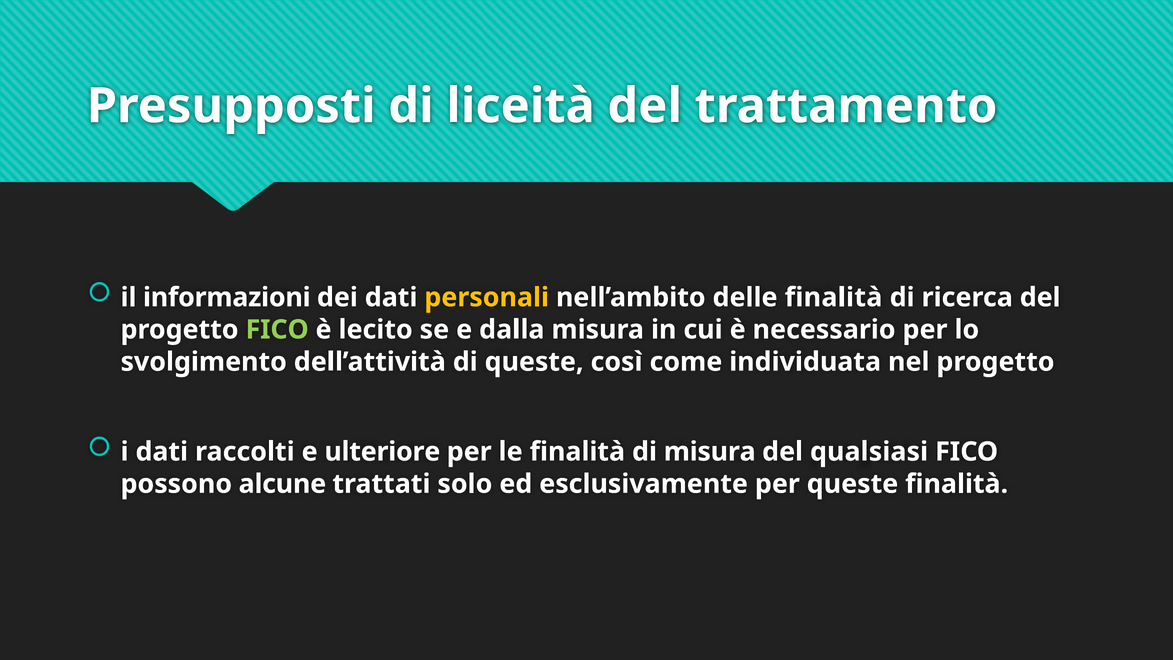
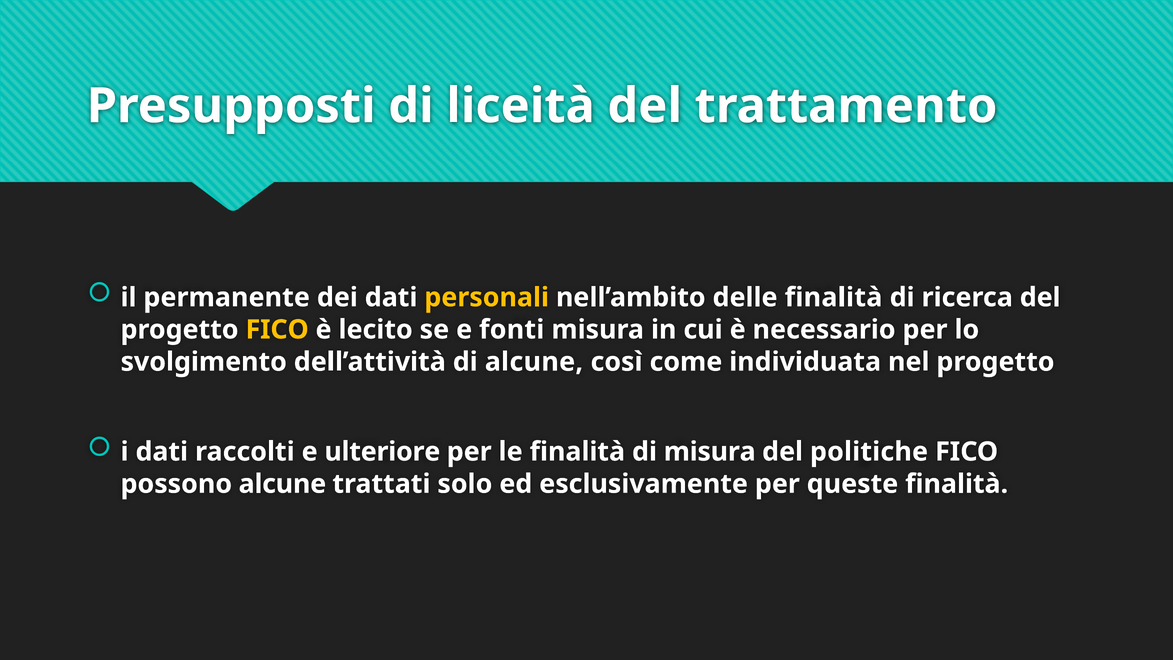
informazioni: informazioni -> permanente
FICO at (277, 330) colour: light green -> yellow
dalla: dalla -> fonti
di queste: queste -> alcune
qualsiasi: qualsiasi -> politiche
